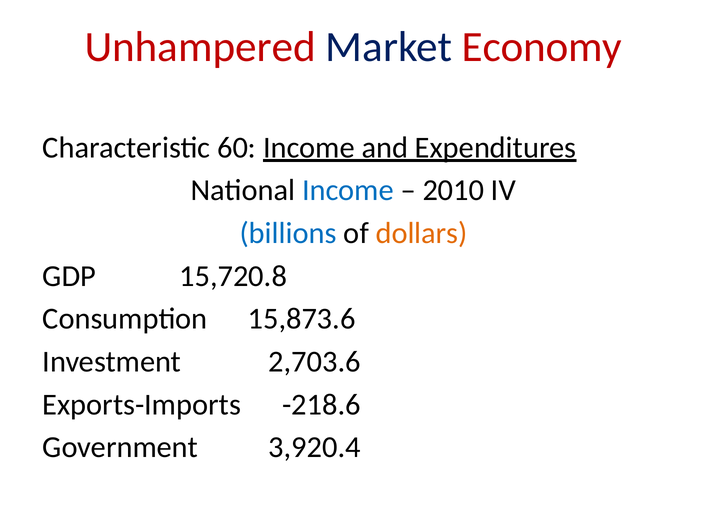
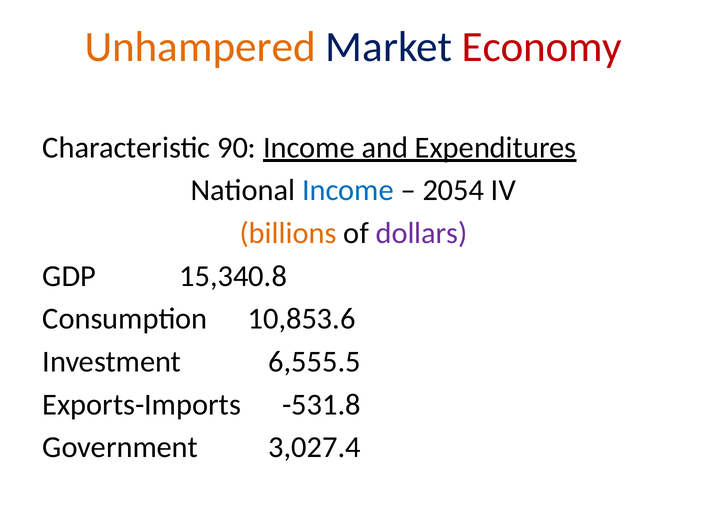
Unhampered colour: red -> orange
60: 60 -> 90
2010: 2010 -> 2054
billions colour: blue -> orange
dollars colour: orange -> purple
15,720.8: 15,720.8 -> 15,340.8
15,873.6: 15,873.6 -> 10,853.6
2,703.6: 2,703.6 -> 6,555.5
-218.6: -218.6 -> -531.8
3,920.4: 3,920.4 -> 3,027.4
